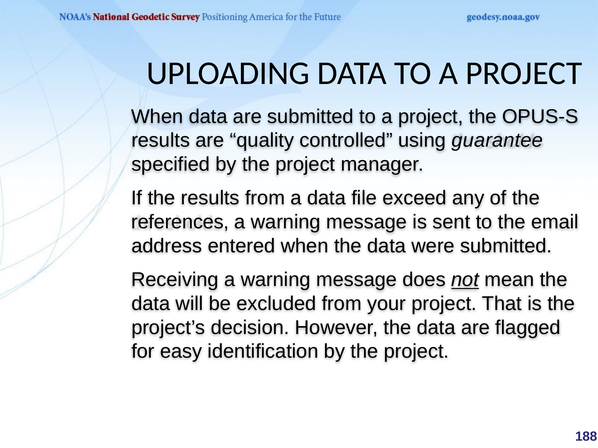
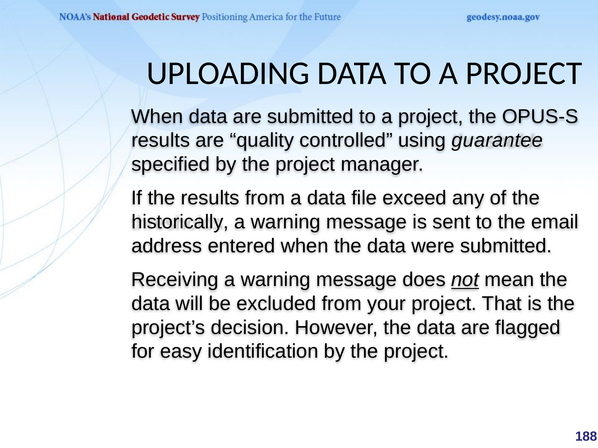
references: references -> historically
